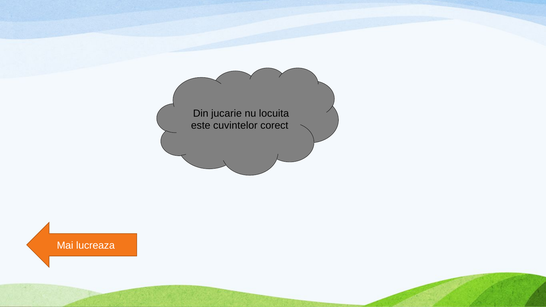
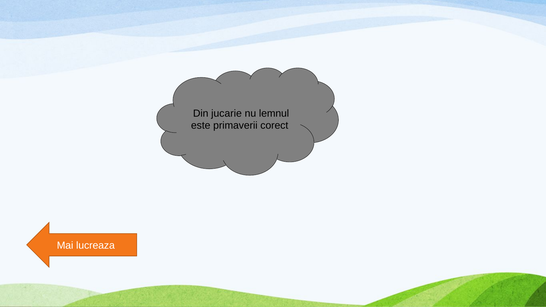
locuita: locuita -> lemnul
cuvintelor: cuvintelor -> primaverii
